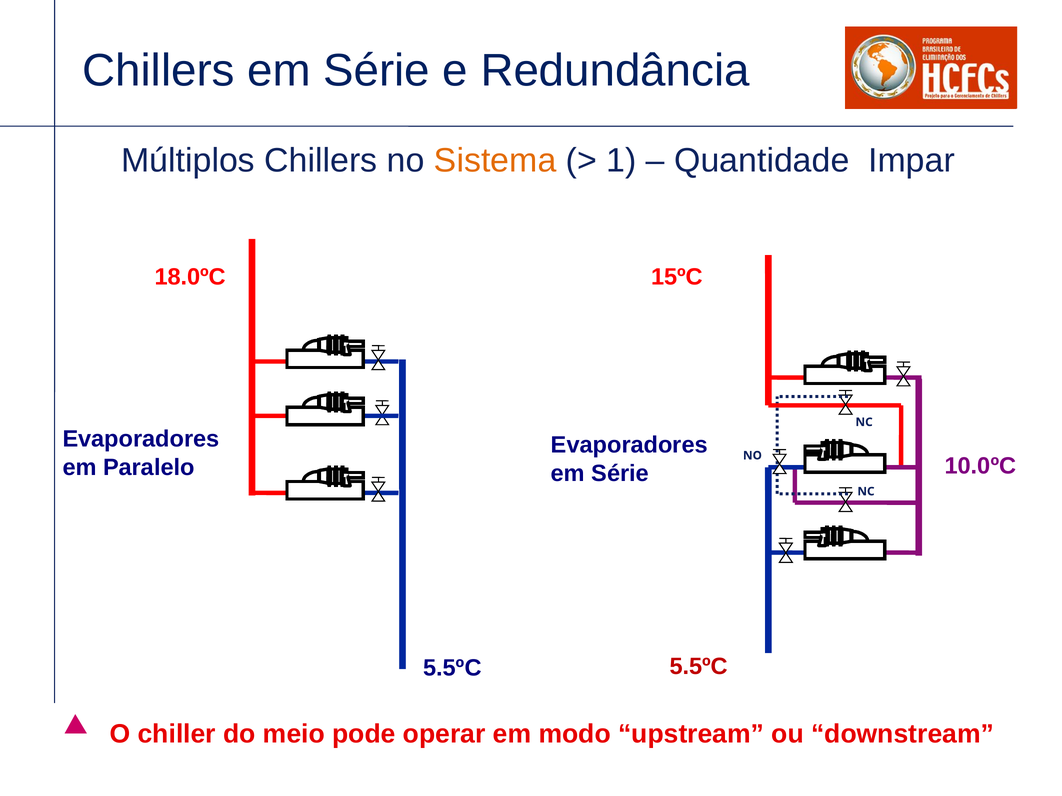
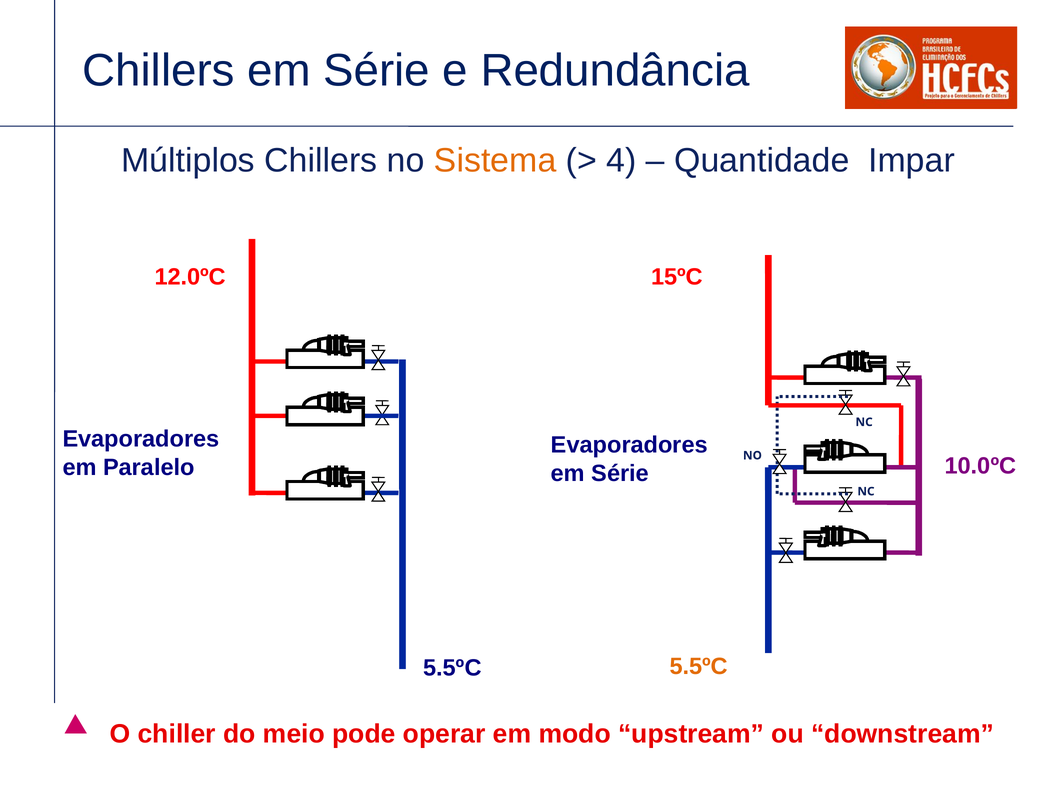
1: 1 -> 4
18.0ºC: 18.0ºC -> 12.0ºC
5.5ºC at (699, 667) colour: red -> orange
